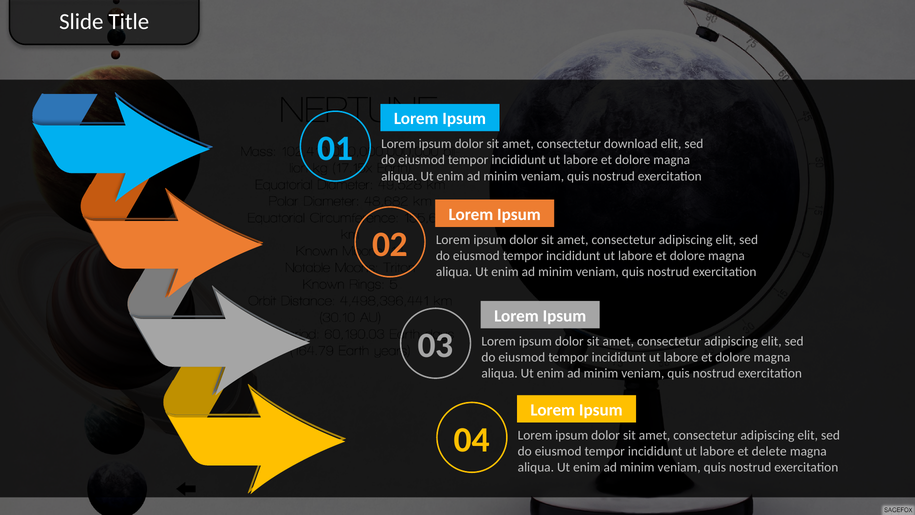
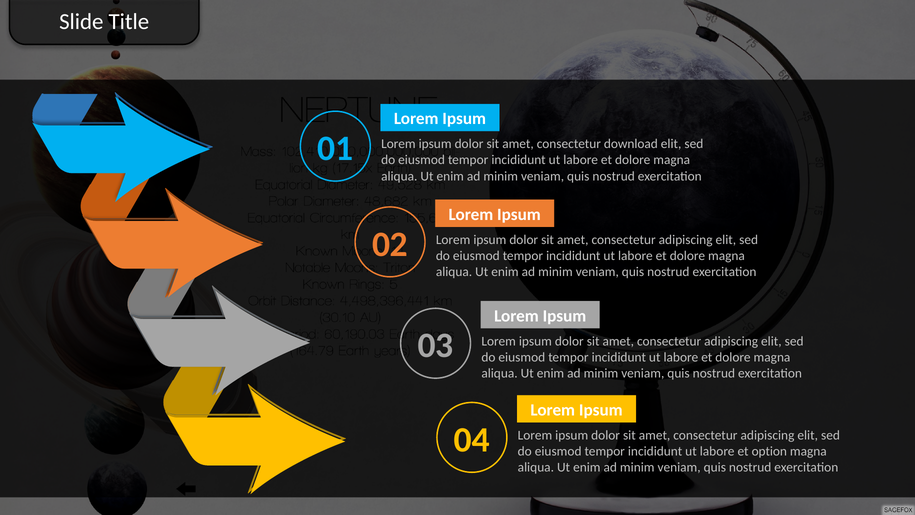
delete: delete -> option
